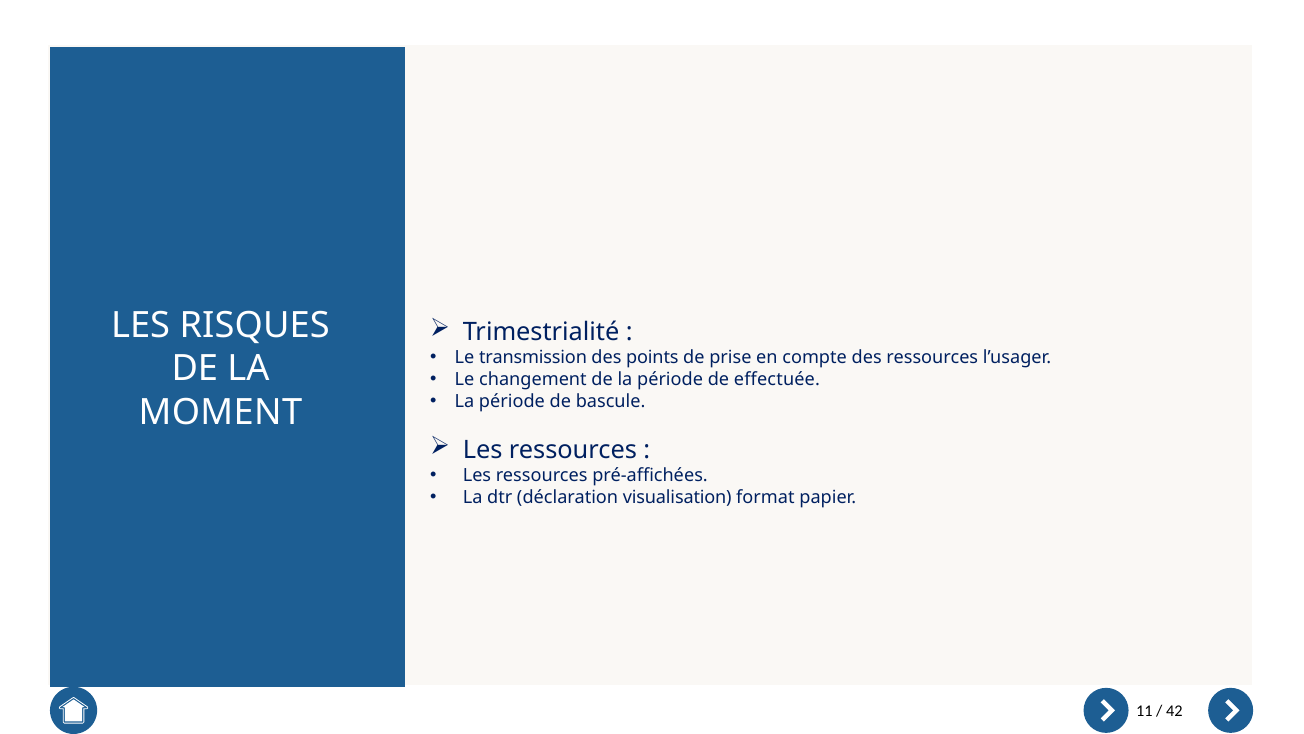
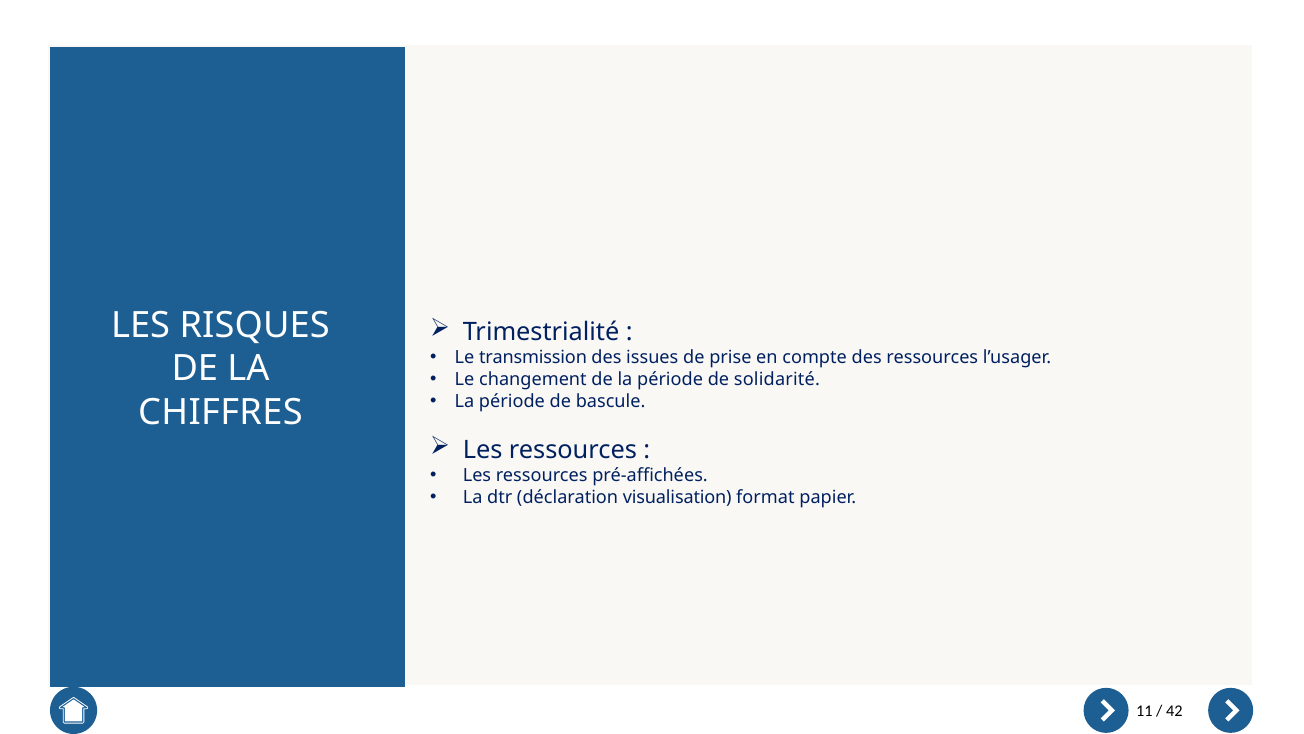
points: points -> issues
effectuée: effectuée -> solidarité
MOMENT: MOMENT -> CHIFFRES
